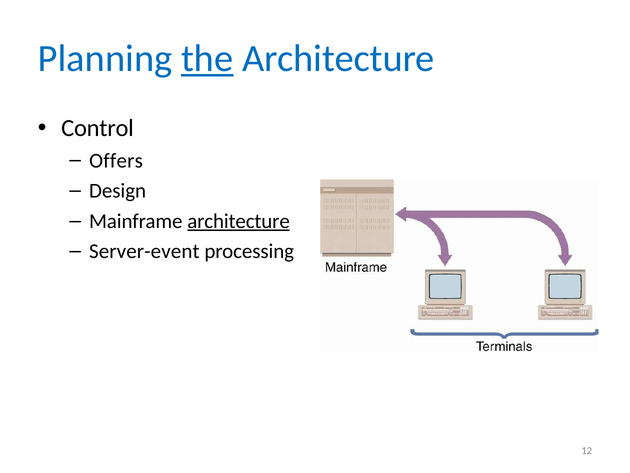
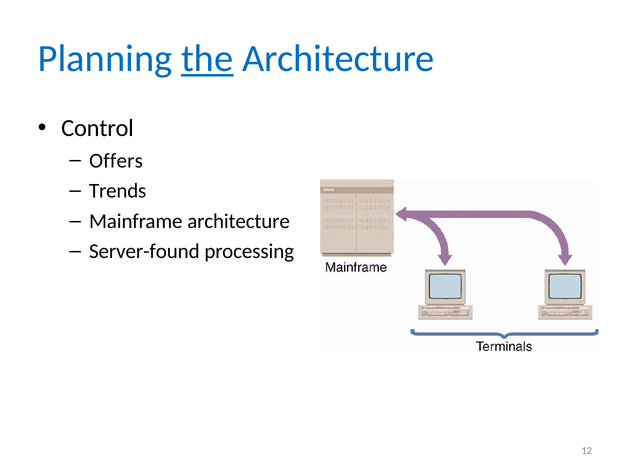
Design: Design -> Trends
architecture at (239, 221) underline: present -> none
Server-event: Server-event -> Server-found
